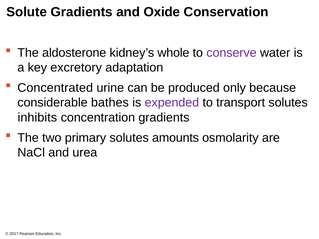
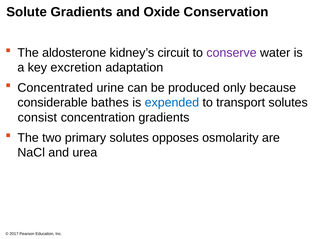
whole: whole -> circuit
excretory: excretory -> excretion
expended colour: purple -> blue
inhibits: inhibits -> consist
amounts: amounts -> opposes
